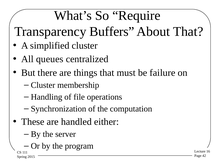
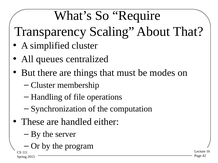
Buffers: Buffers -> Scaling
failure: failure -> modes
